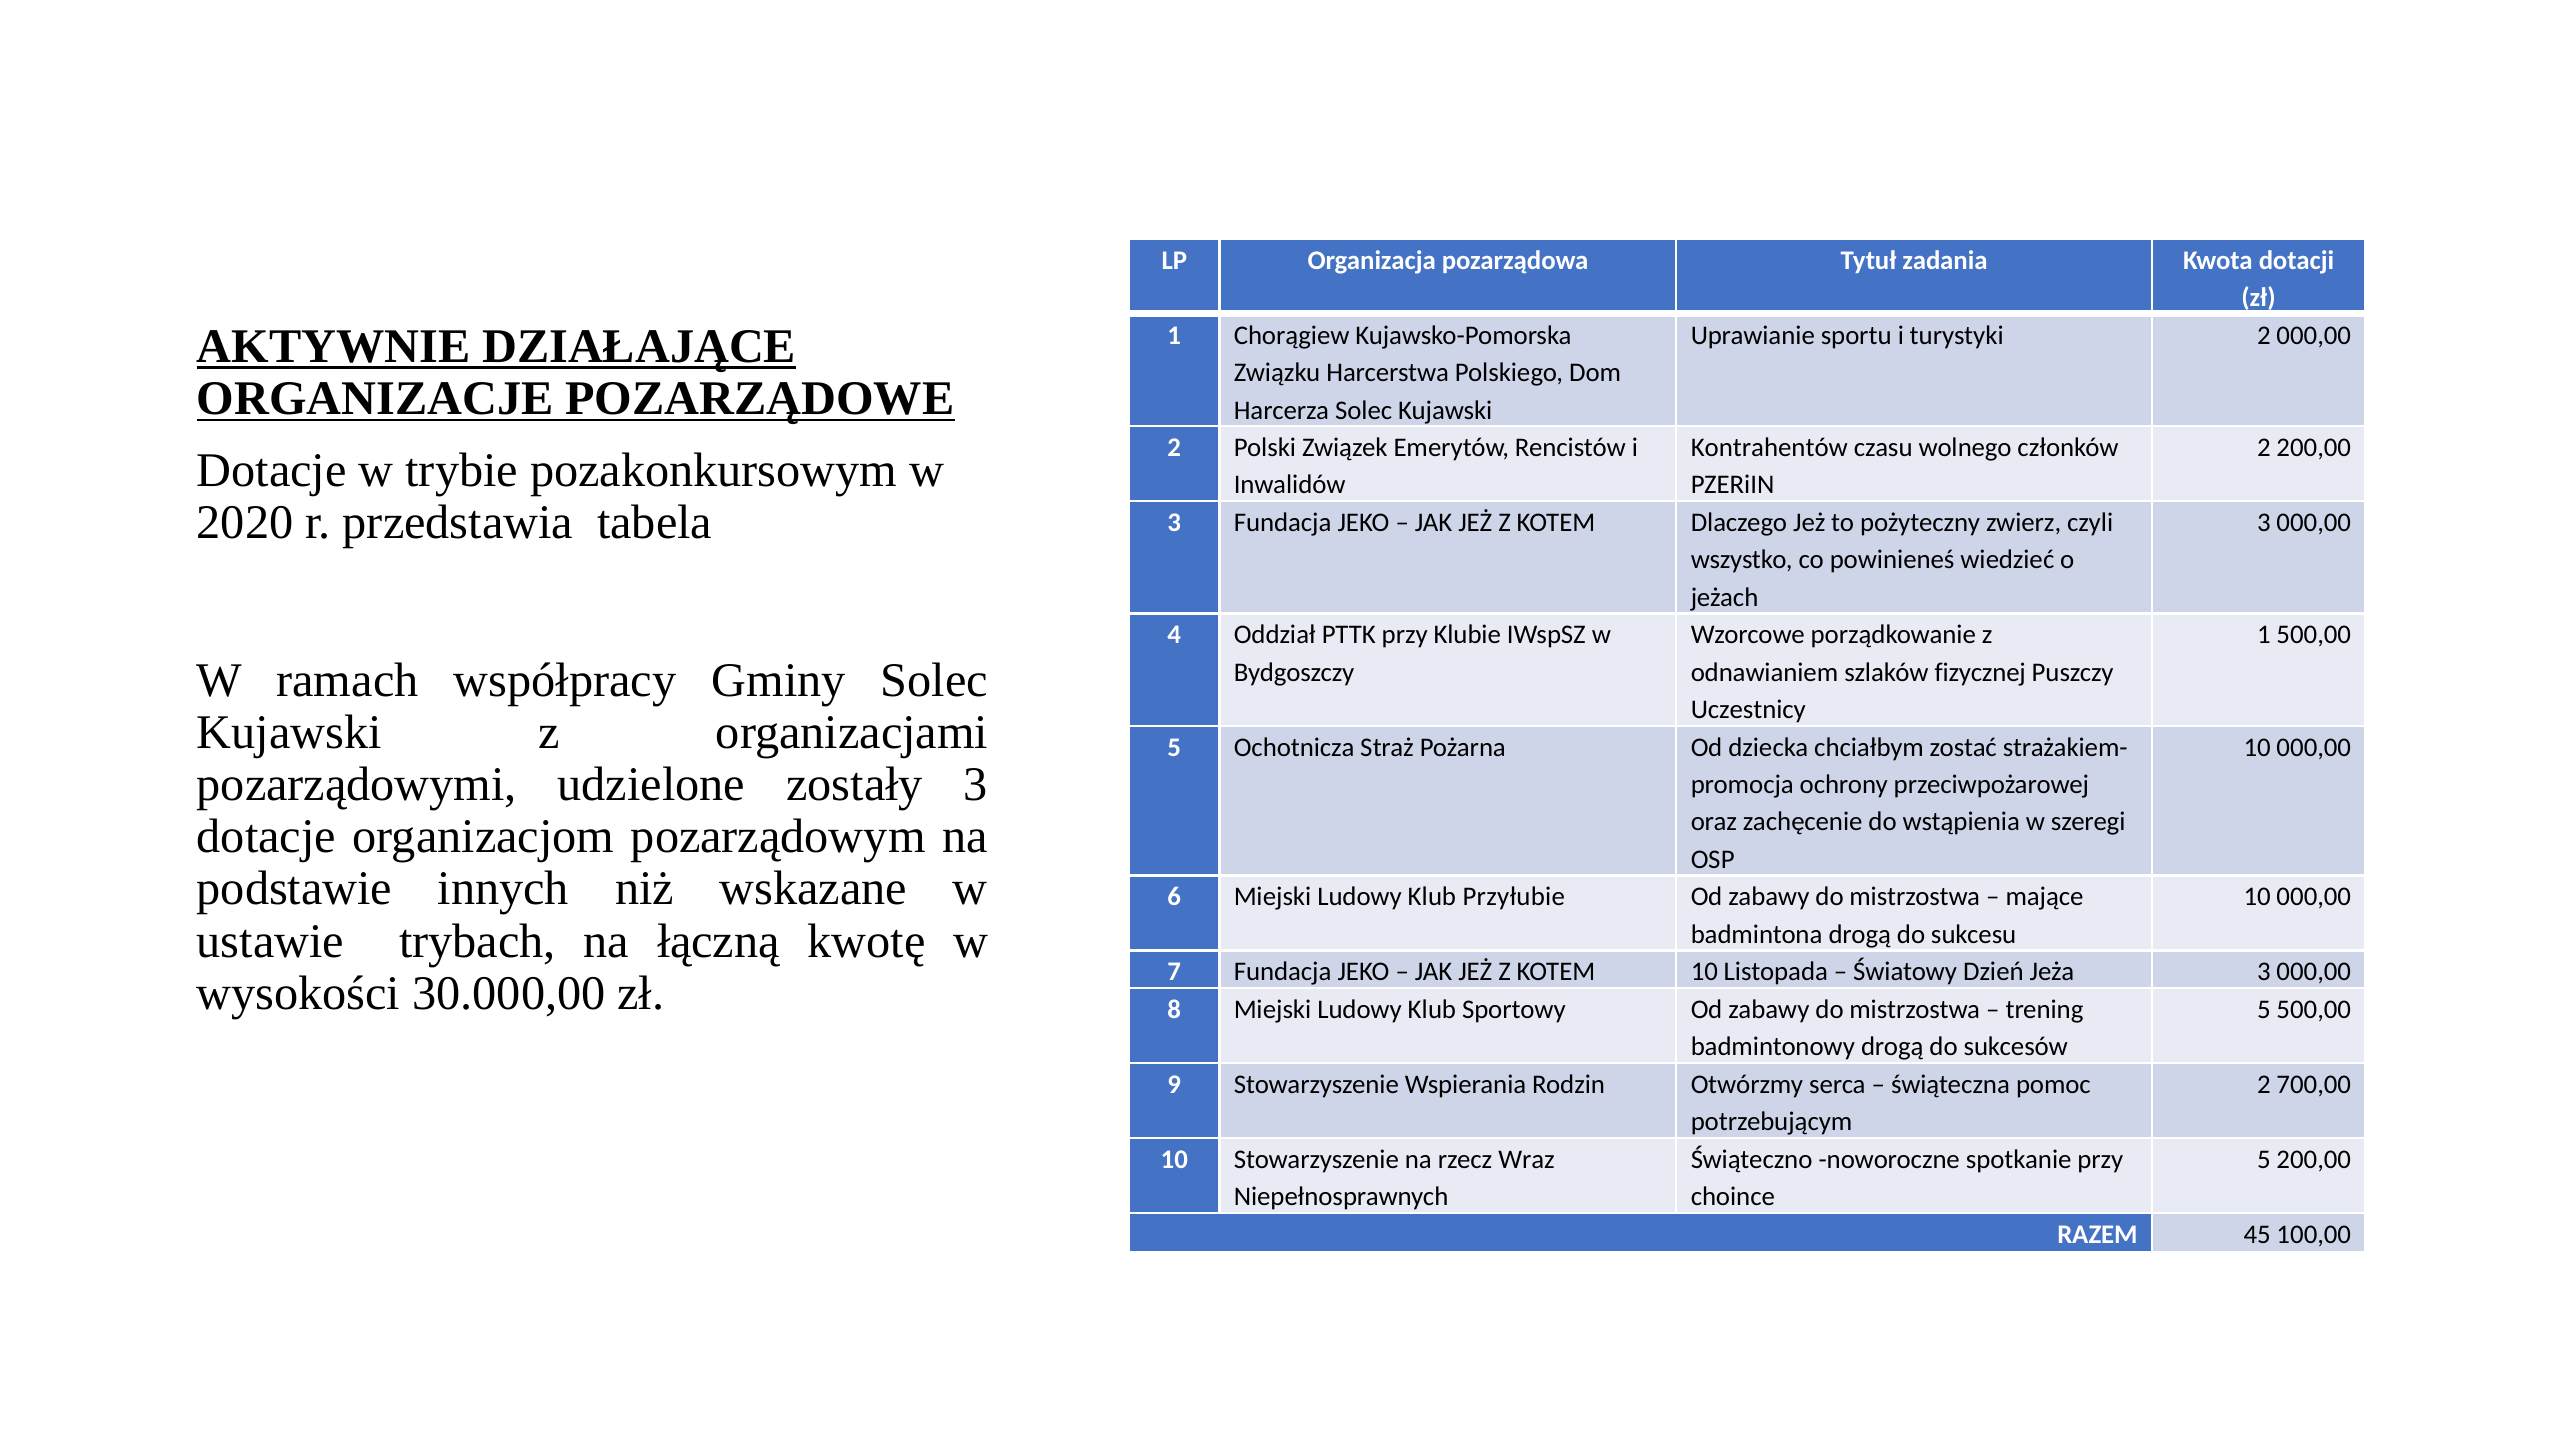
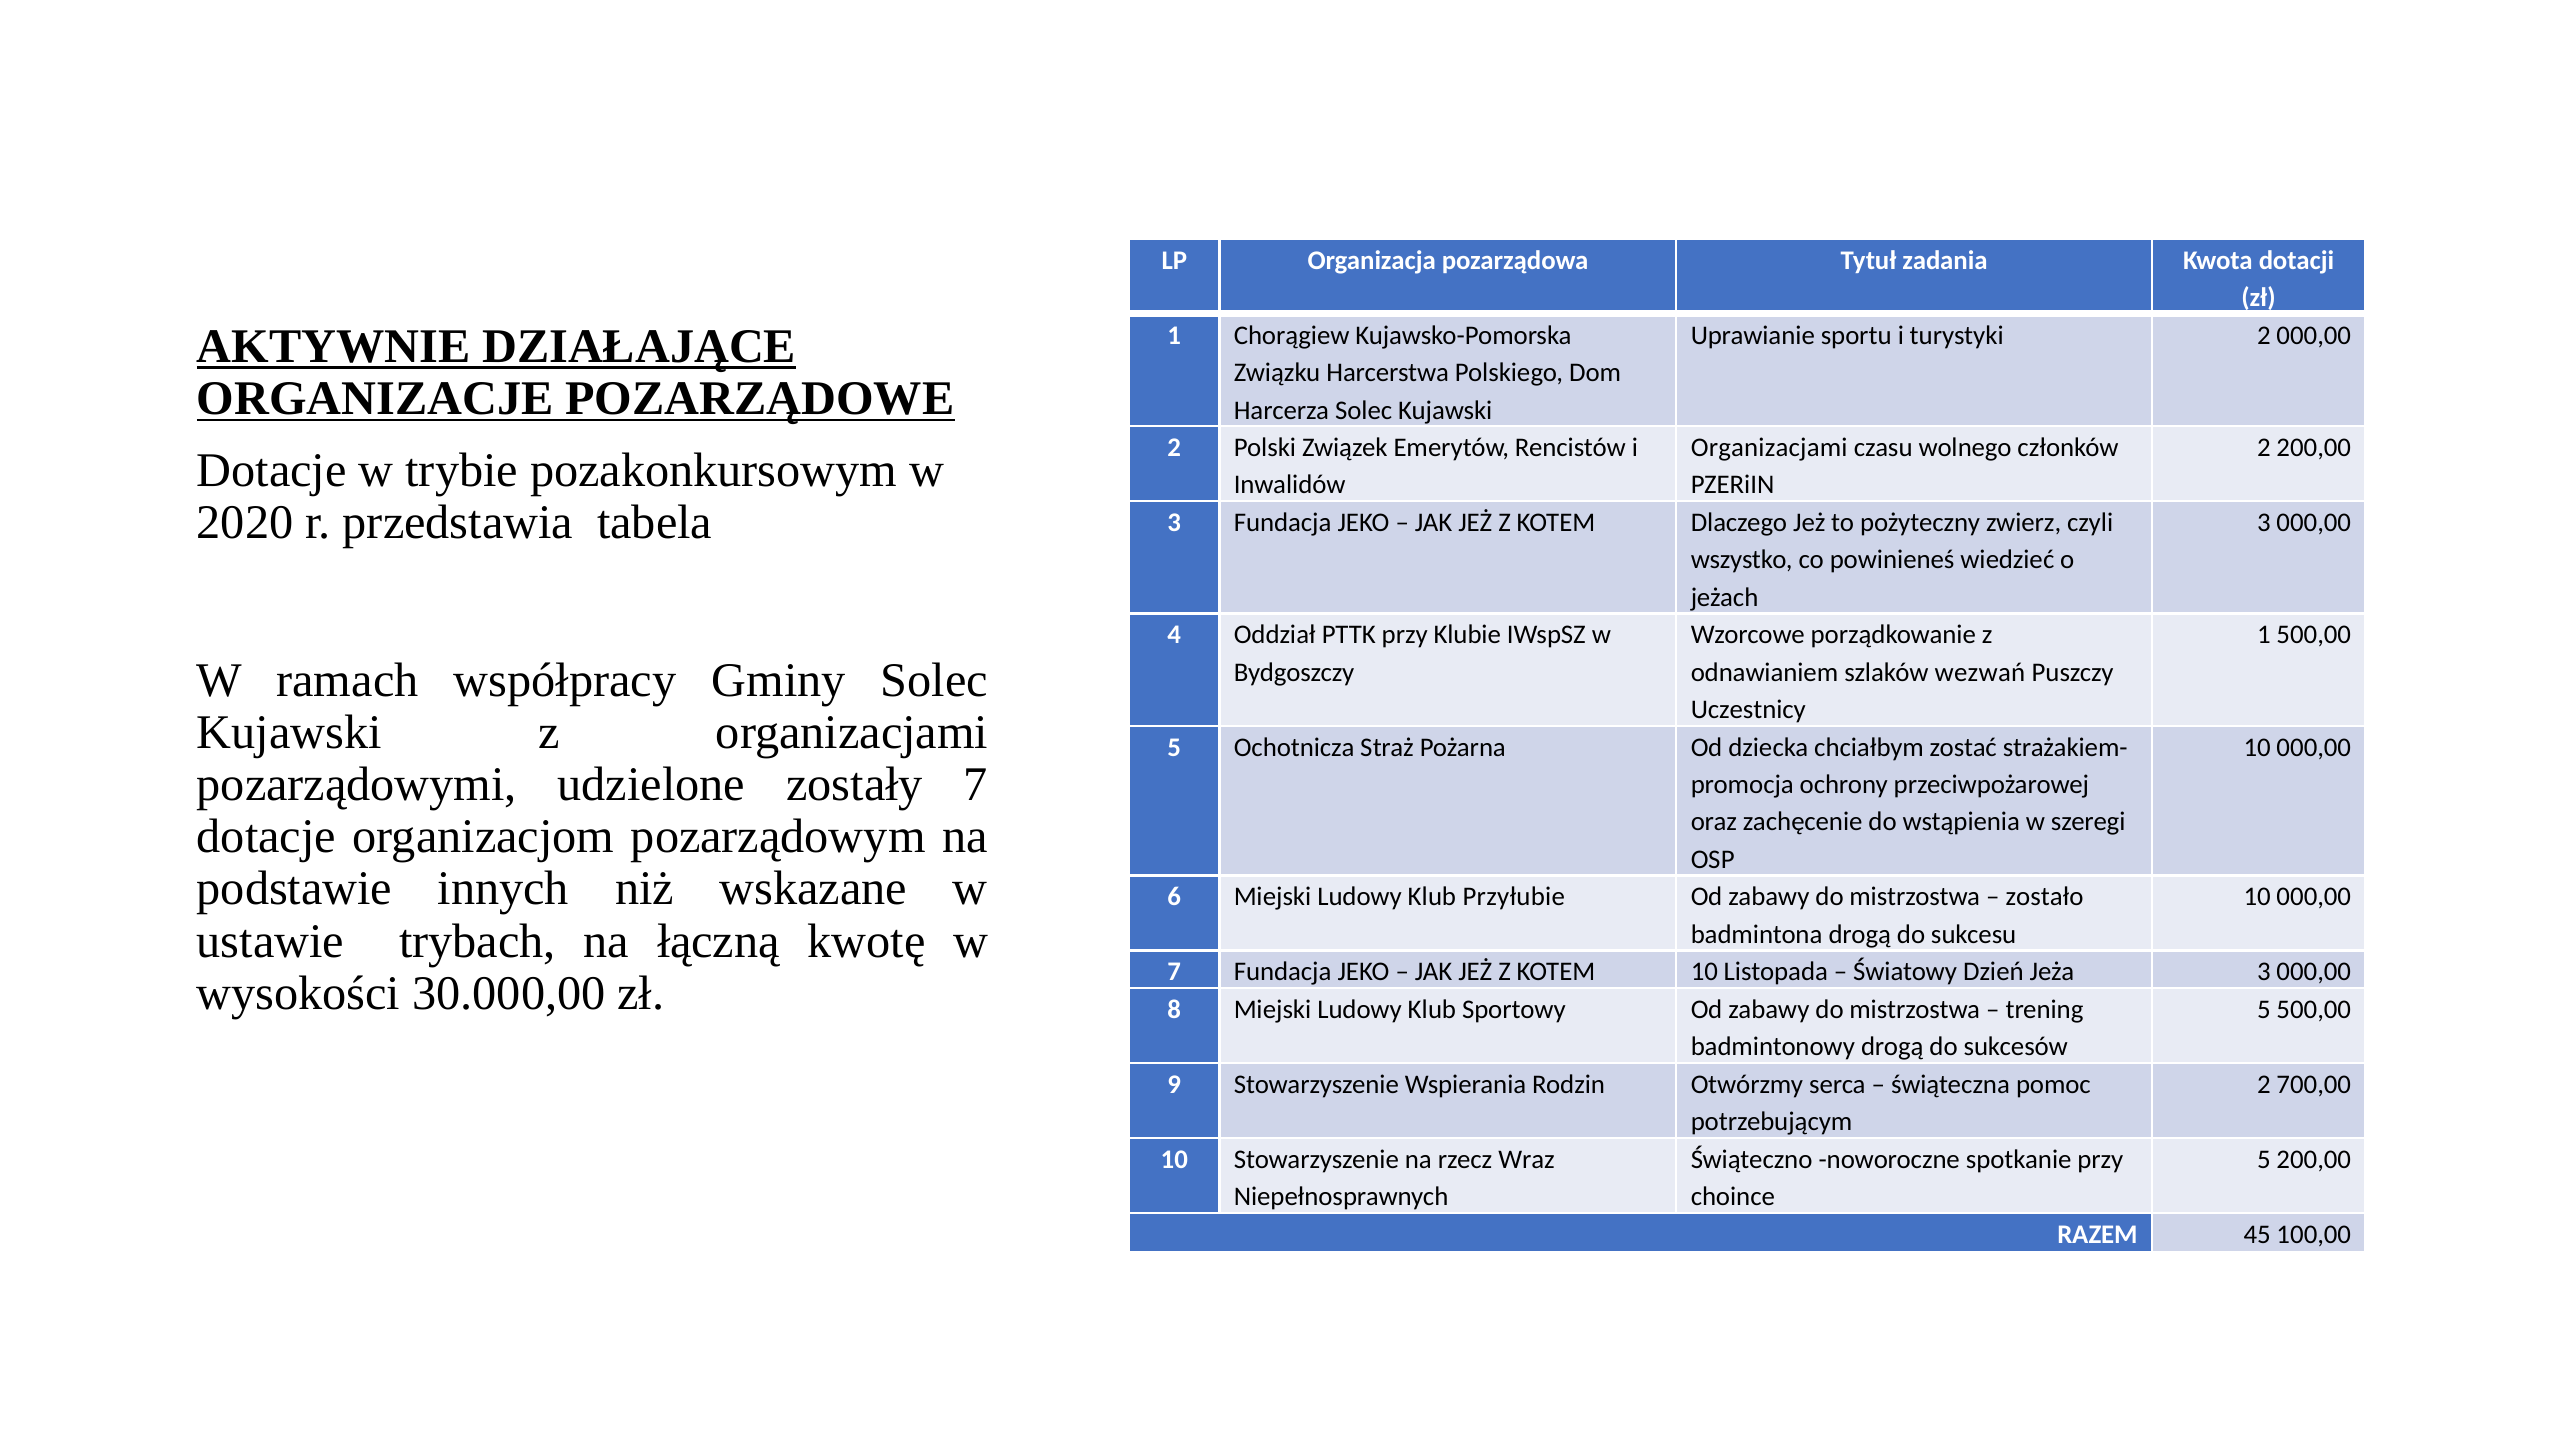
Kontrahentów at (1769, 448): Kontrahentów -> Organizacjami
fizycznej: fizycznej -> wezwań
zostały 3: 3 -> 7
mające: mające -> zostało
